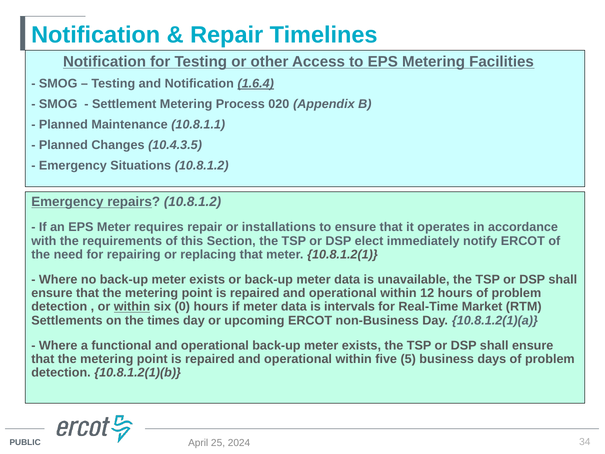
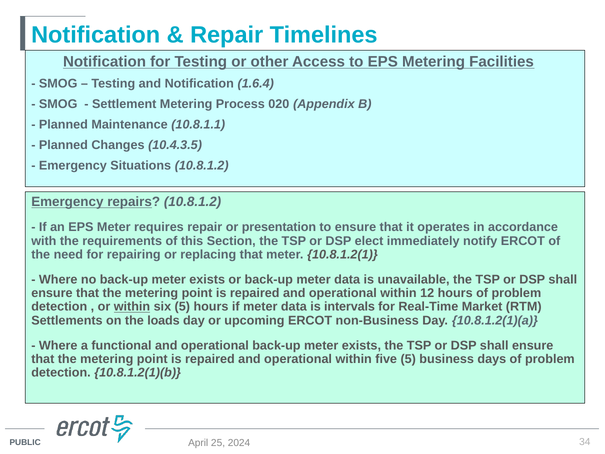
1.6.4 underline: present -> none
installations: installations -> presentation
six 0: 0 -> 5
times: times -> loads
